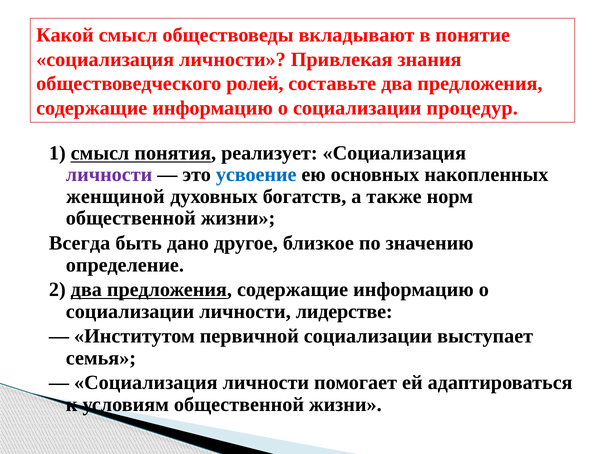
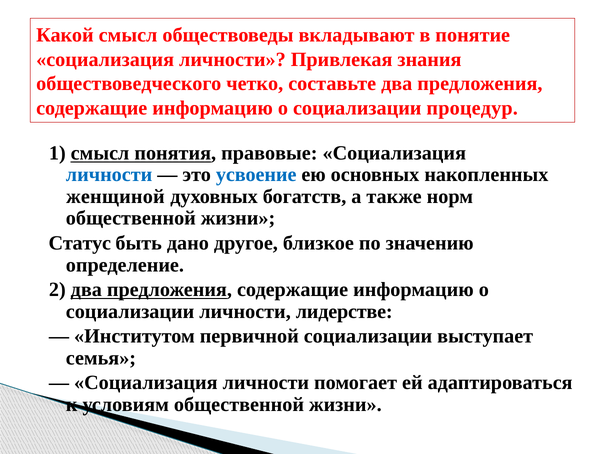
ролей: ролей -> четко
реализует: реализует -> правовые
личности at (109, 175) colour: purple -> blue
Всегда: Всегда -> Статус
